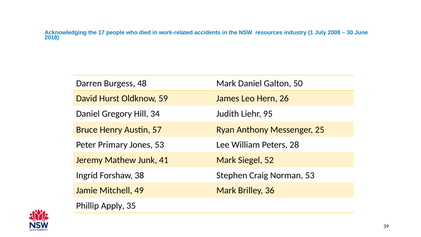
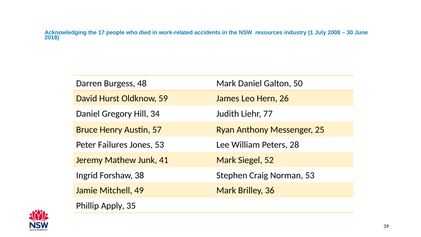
95: 95 -> 77
Primary: Primary -> Failures
